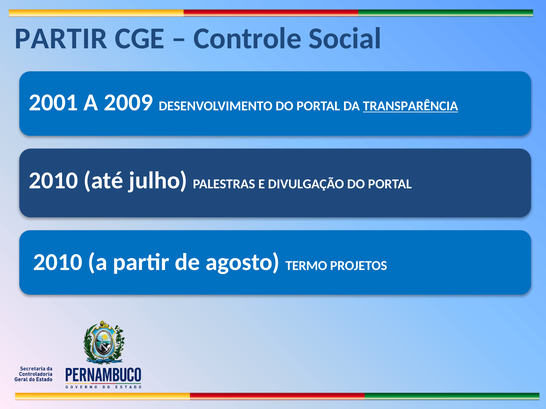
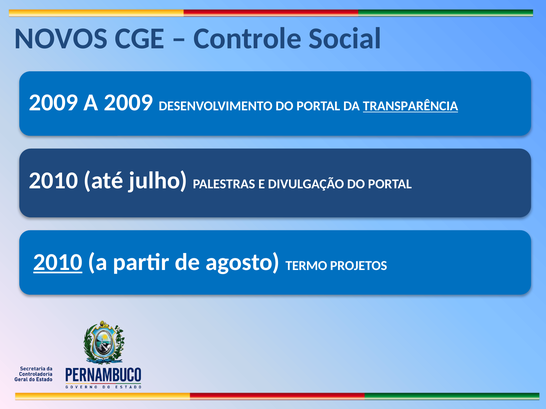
PARTIR at (61, 39): PARTIR -> NOVOS
2001 at (54, 103): 2001 -> 2009
2010 at (58, 262) underline: none -> present
